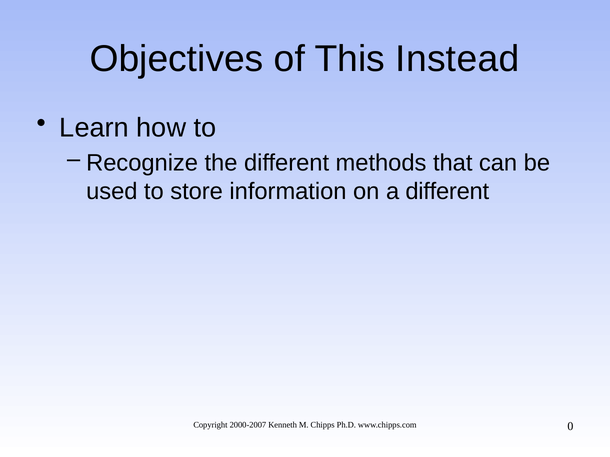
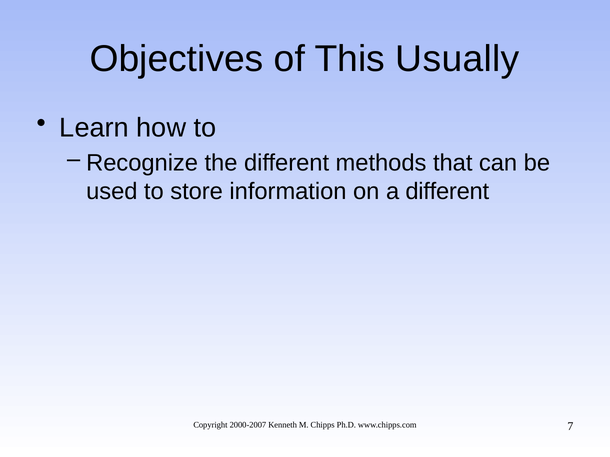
Instead: Instead -> Usually
0: 0 -> 7
